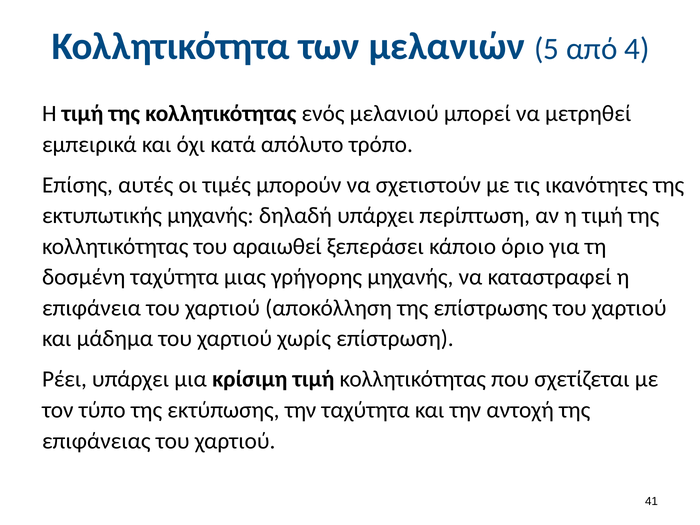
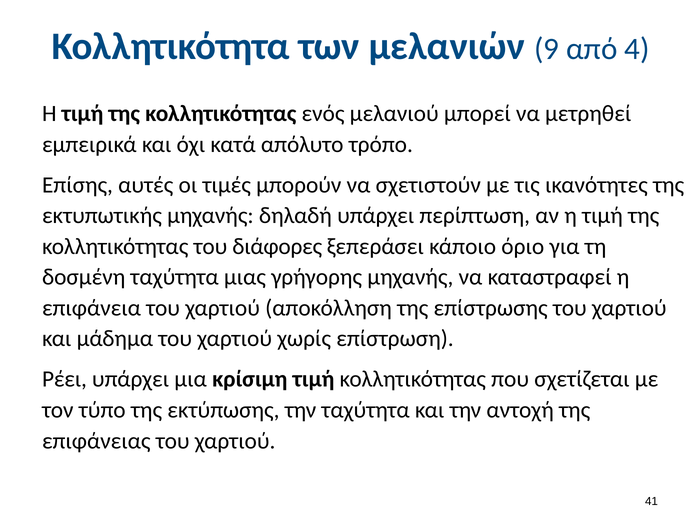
5: 5 -> 9
αραιωθεί: αραιωθεί -> διάφορες
